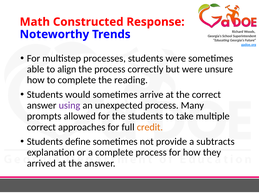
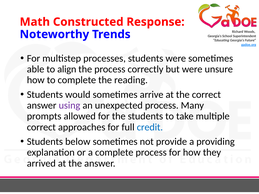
credit colour: orange -> blue
define: define -> below
subtracts: subtracts -> providing
